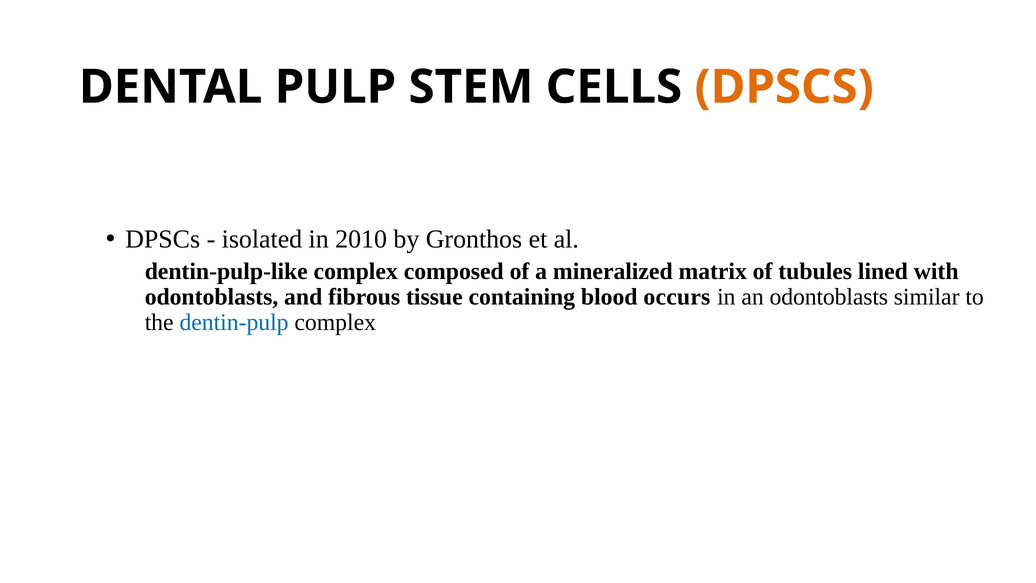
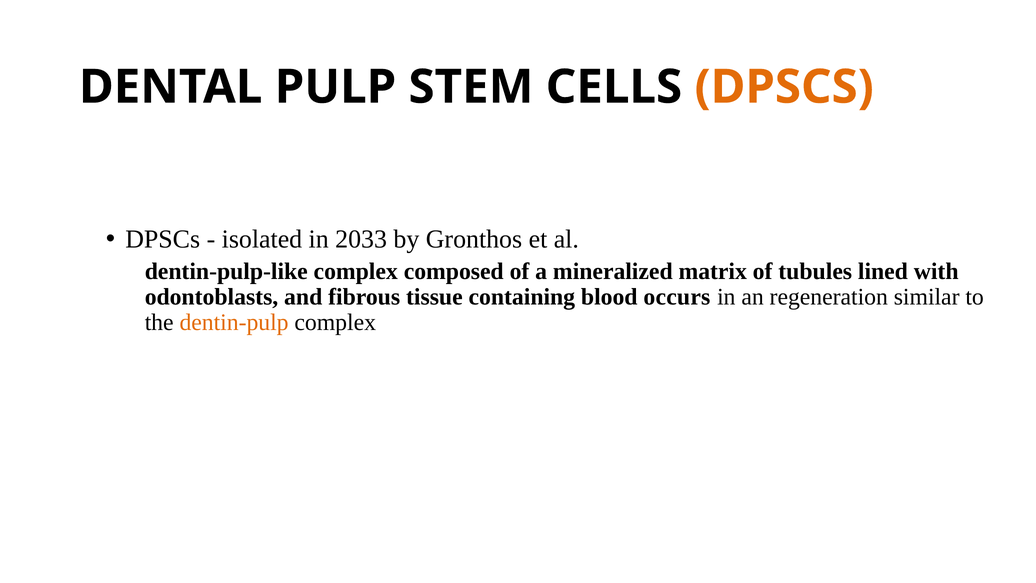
2010: 2010 -> 2033
an odontoblasts: odontoblasts -> regeneration
dentin-pulp colour: blue -> orange
